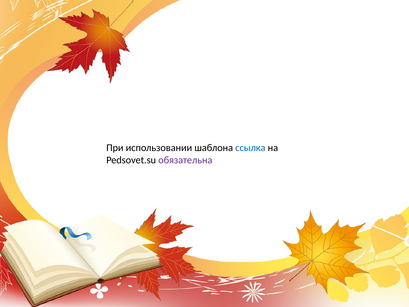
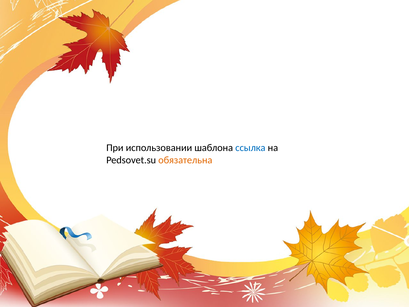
обязательна colour: purple -> orange
